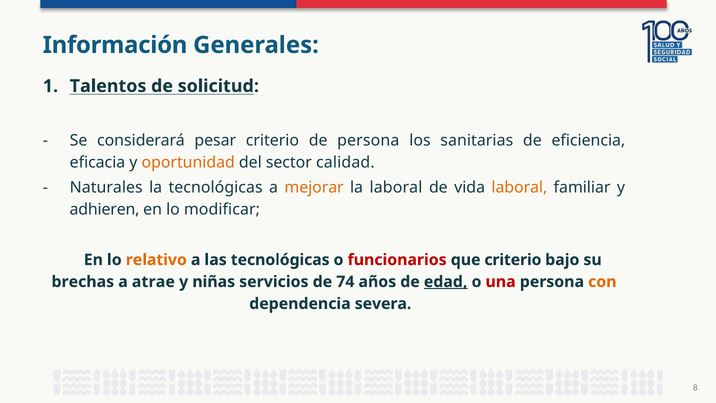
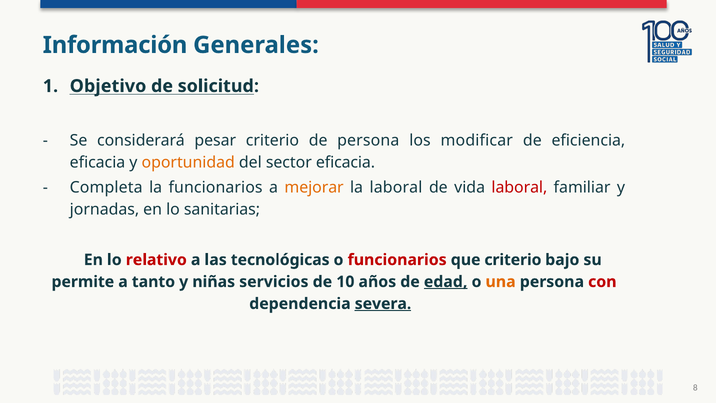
Talentos: Talentos -> Objetivo
sanitarias: sanitarias -> modificar
sector calidad: calidad -> eficacia
Naturales: Naturales -> Completa
la tecnológicas: tecnológicas -> funcionarios
laboral at (519, 188) colour: orange -> red
adhieren: adhieren -> jornadas
modificar: modificar -> sanitarias
relativo colour: orange -> red
brechas: brechas -> permite
atrae: atrae -> tanto
74: 74 -> 10
una colour: red -> orange
con colour: orange -> red
severa underline: none -> present
